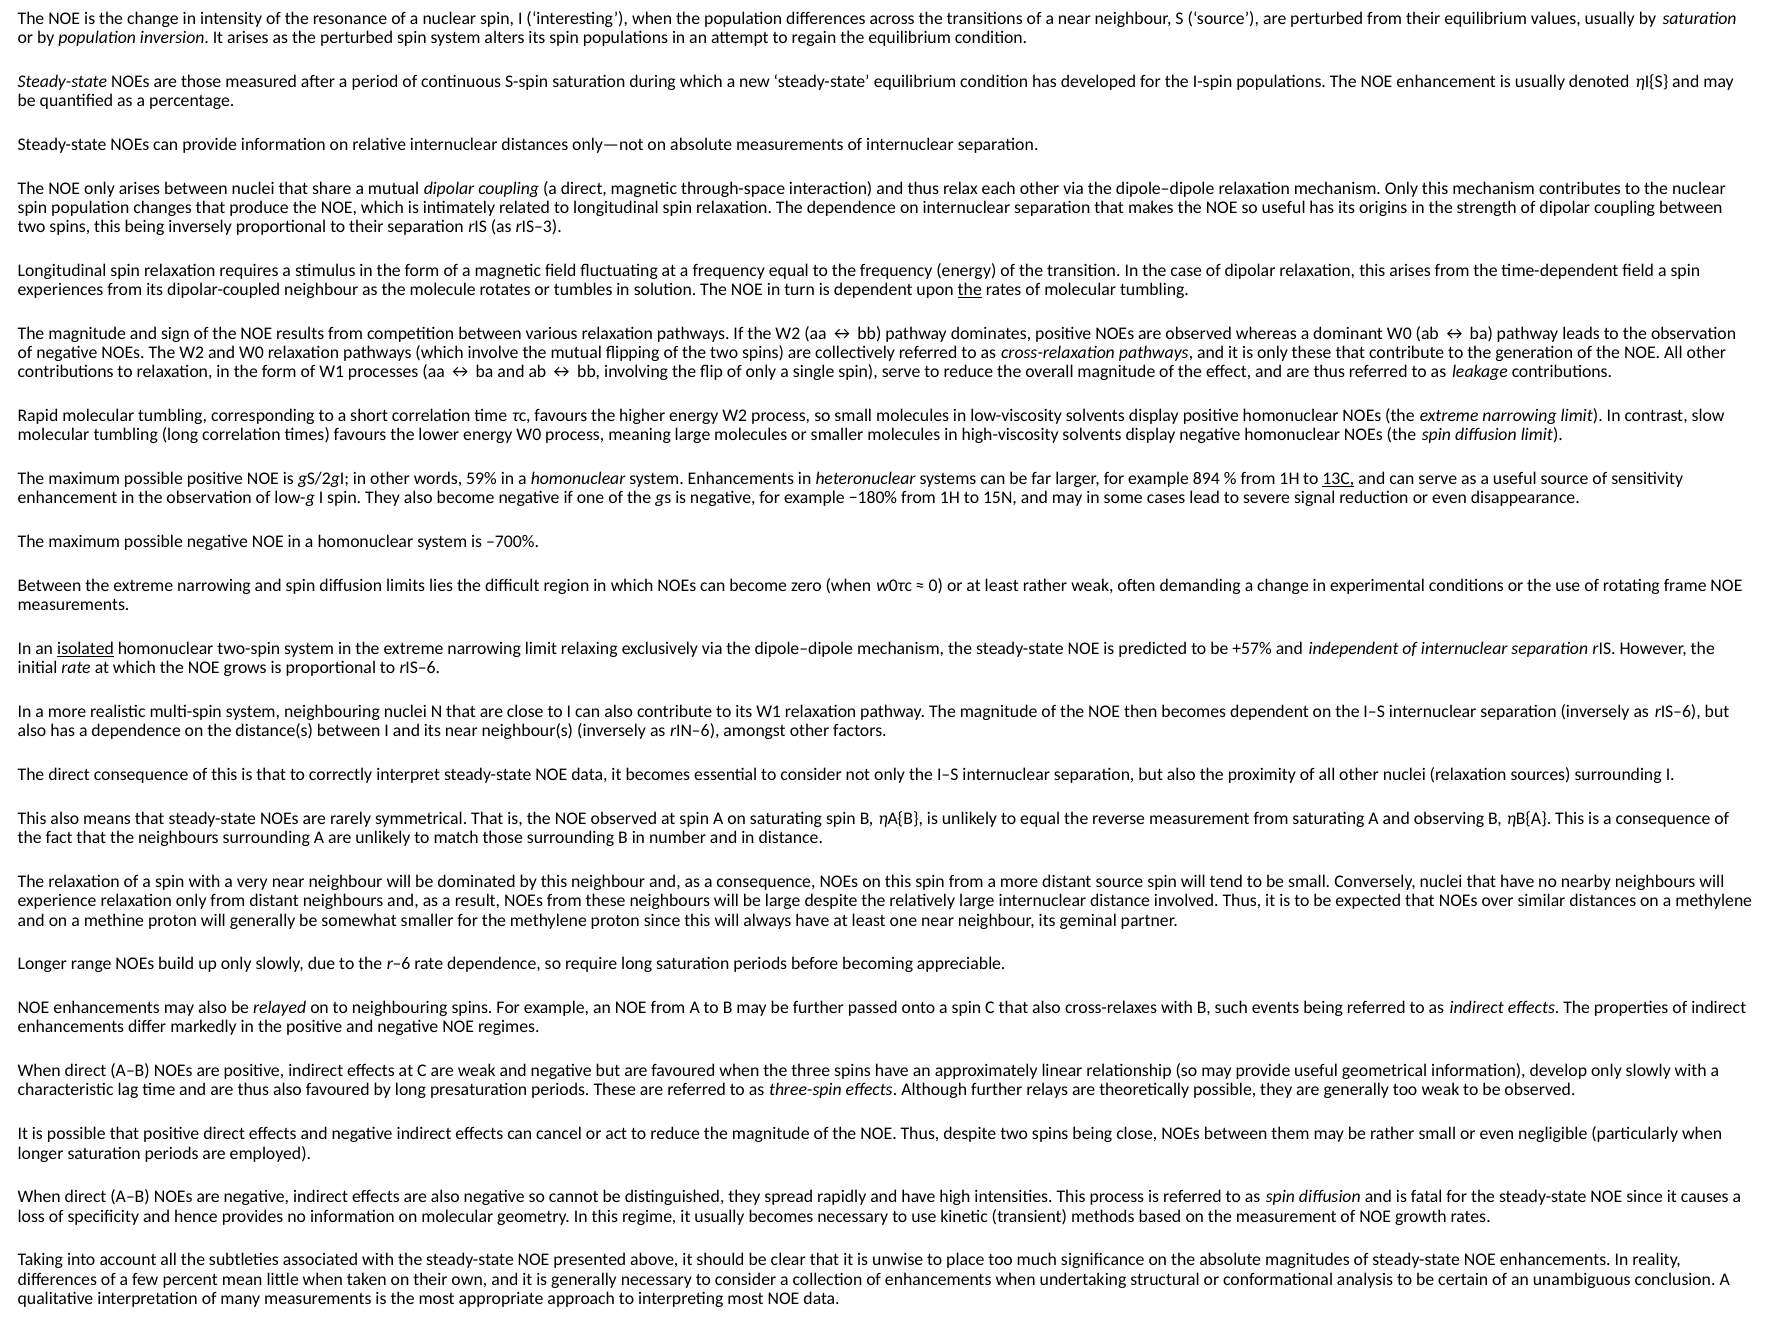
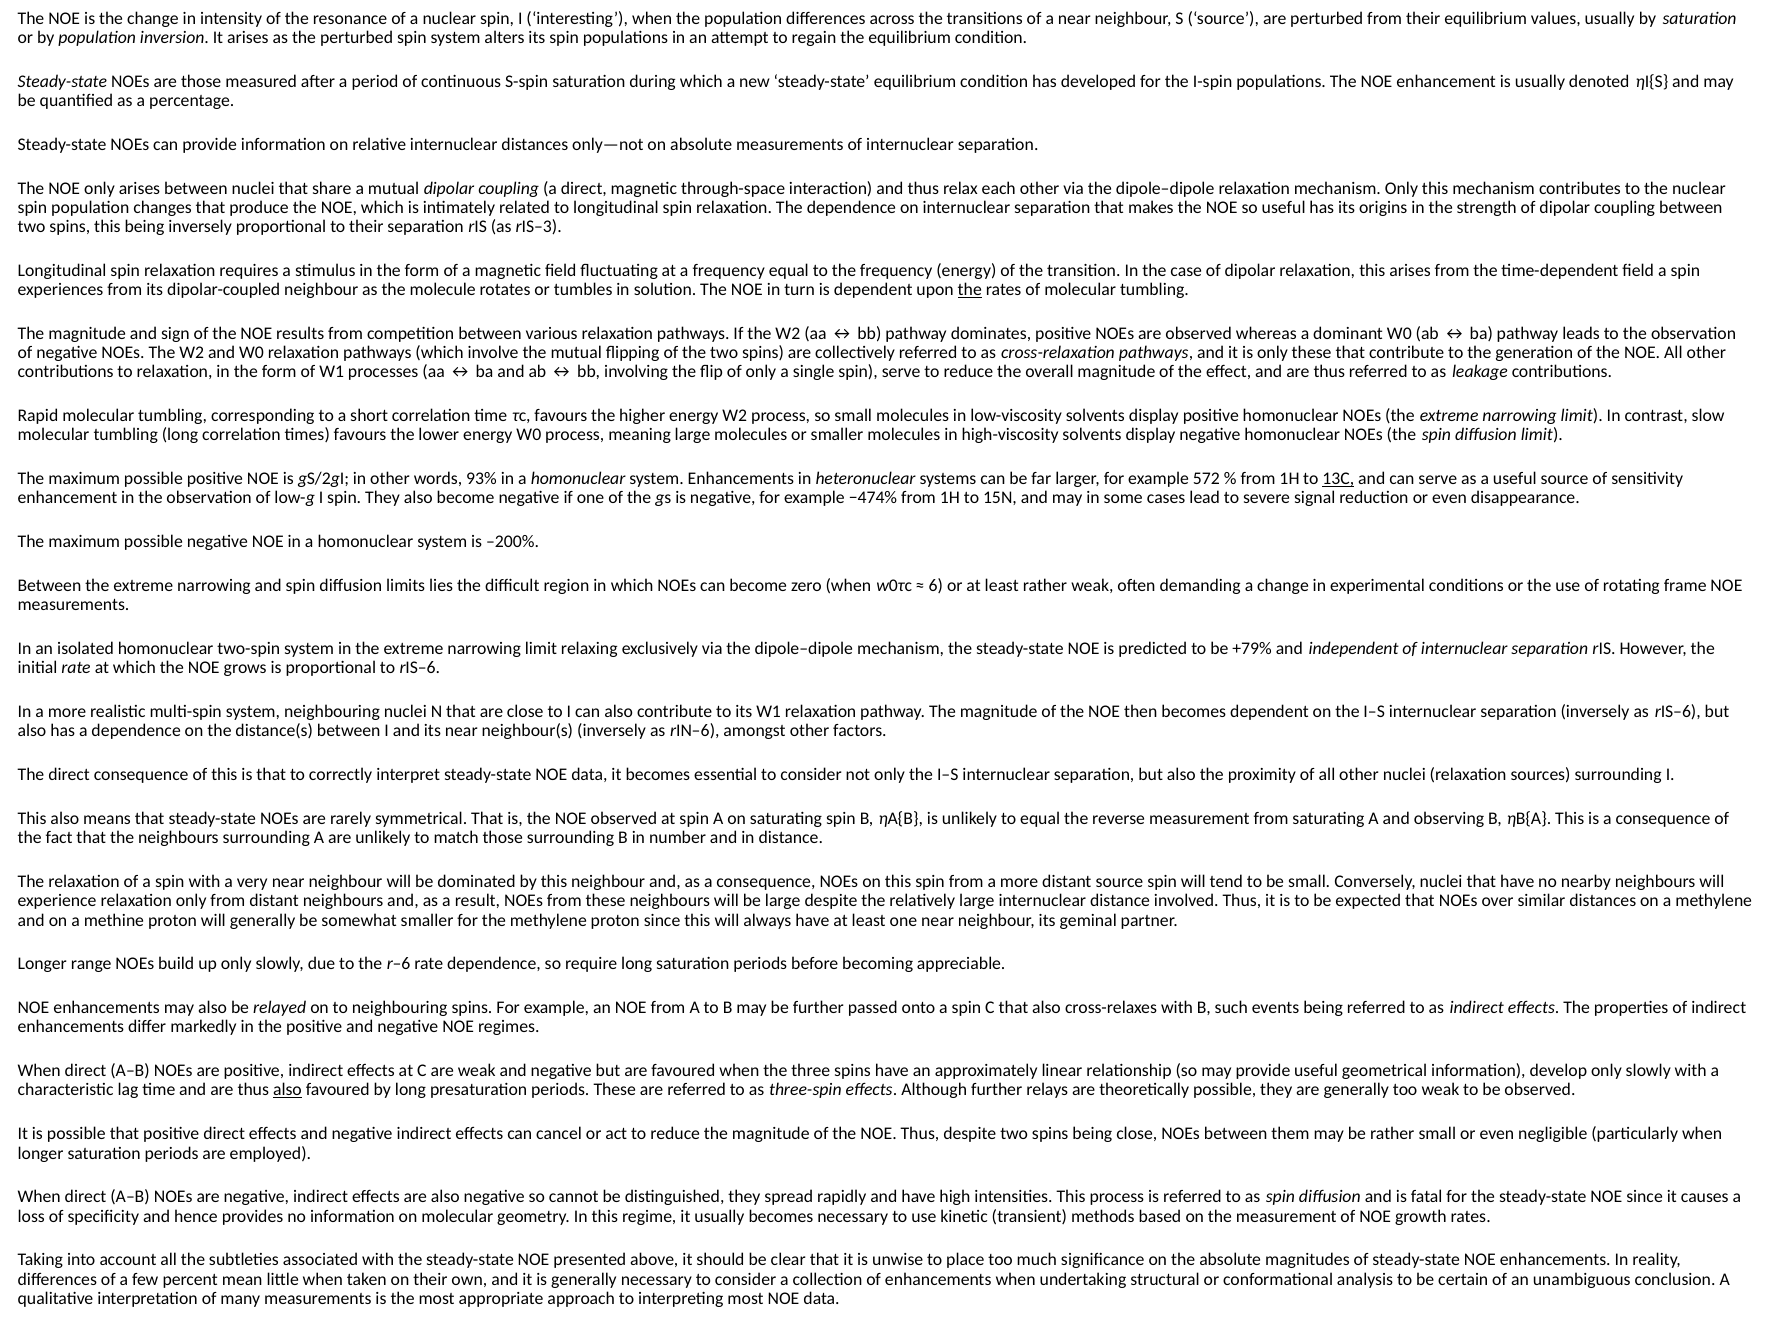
59%: 59% -> 93%
894: 894 -> 572
−180%: −180% -> −474%
–700%: –700% -> –200%
0: 0 -> 6
isolated underline: present -> none
+57%: +57% -> +79%
also at (287, 1090) underline: none -> present
